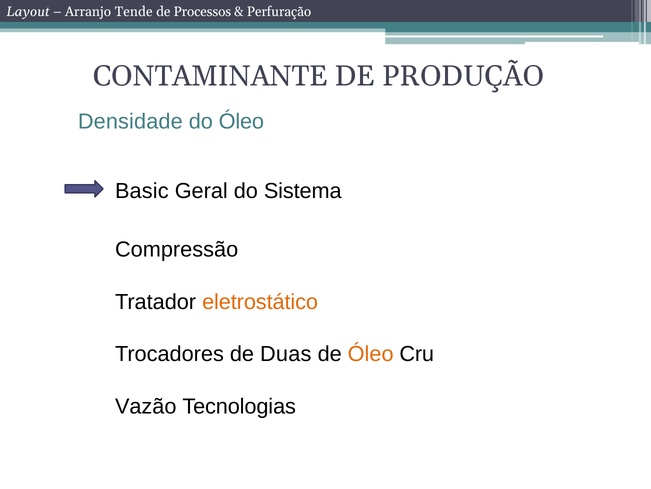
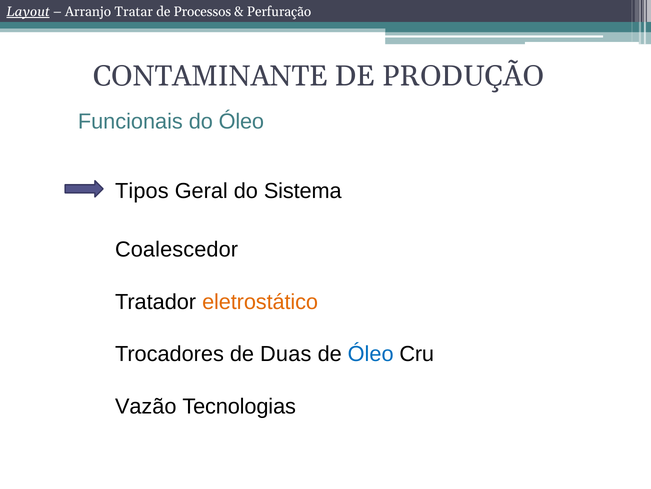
Layout underline: none -> present
Tende: Tende -> Tratar
Densidade: Densidade -> Funcionais
Basic: Basic -> Tipos
Compressão: Compressão -> Coalescedor
Óleo at (371, 354) colour: orange -> blue
